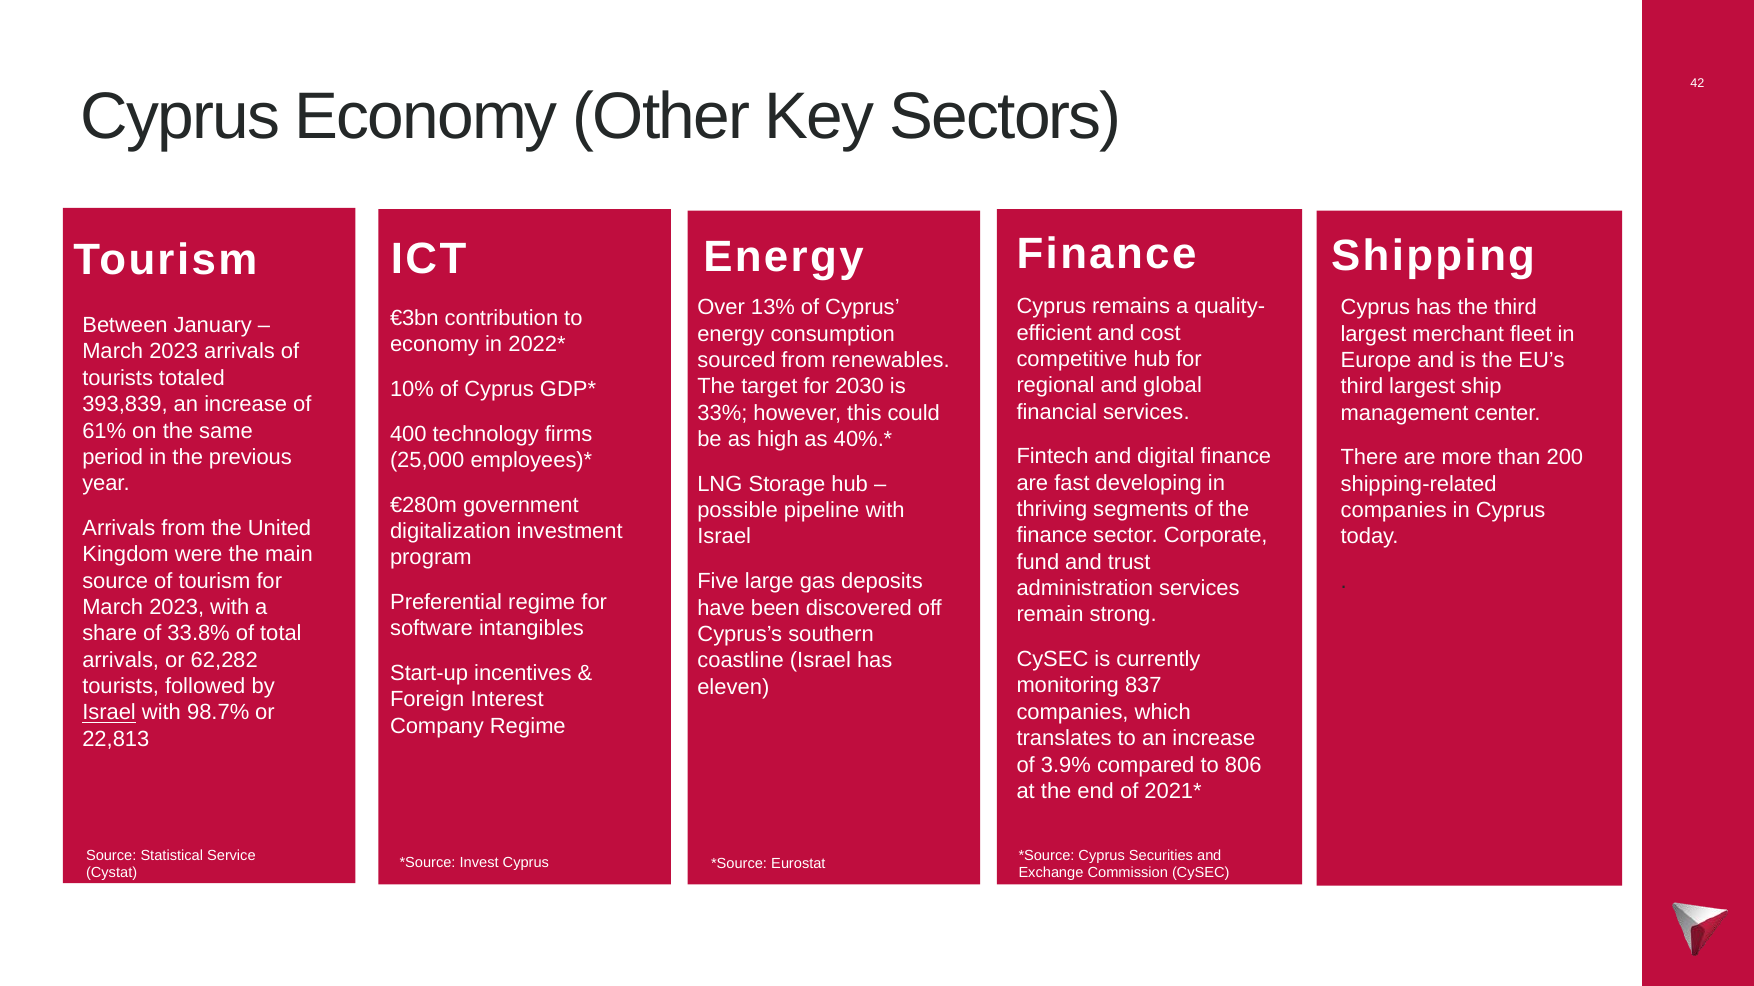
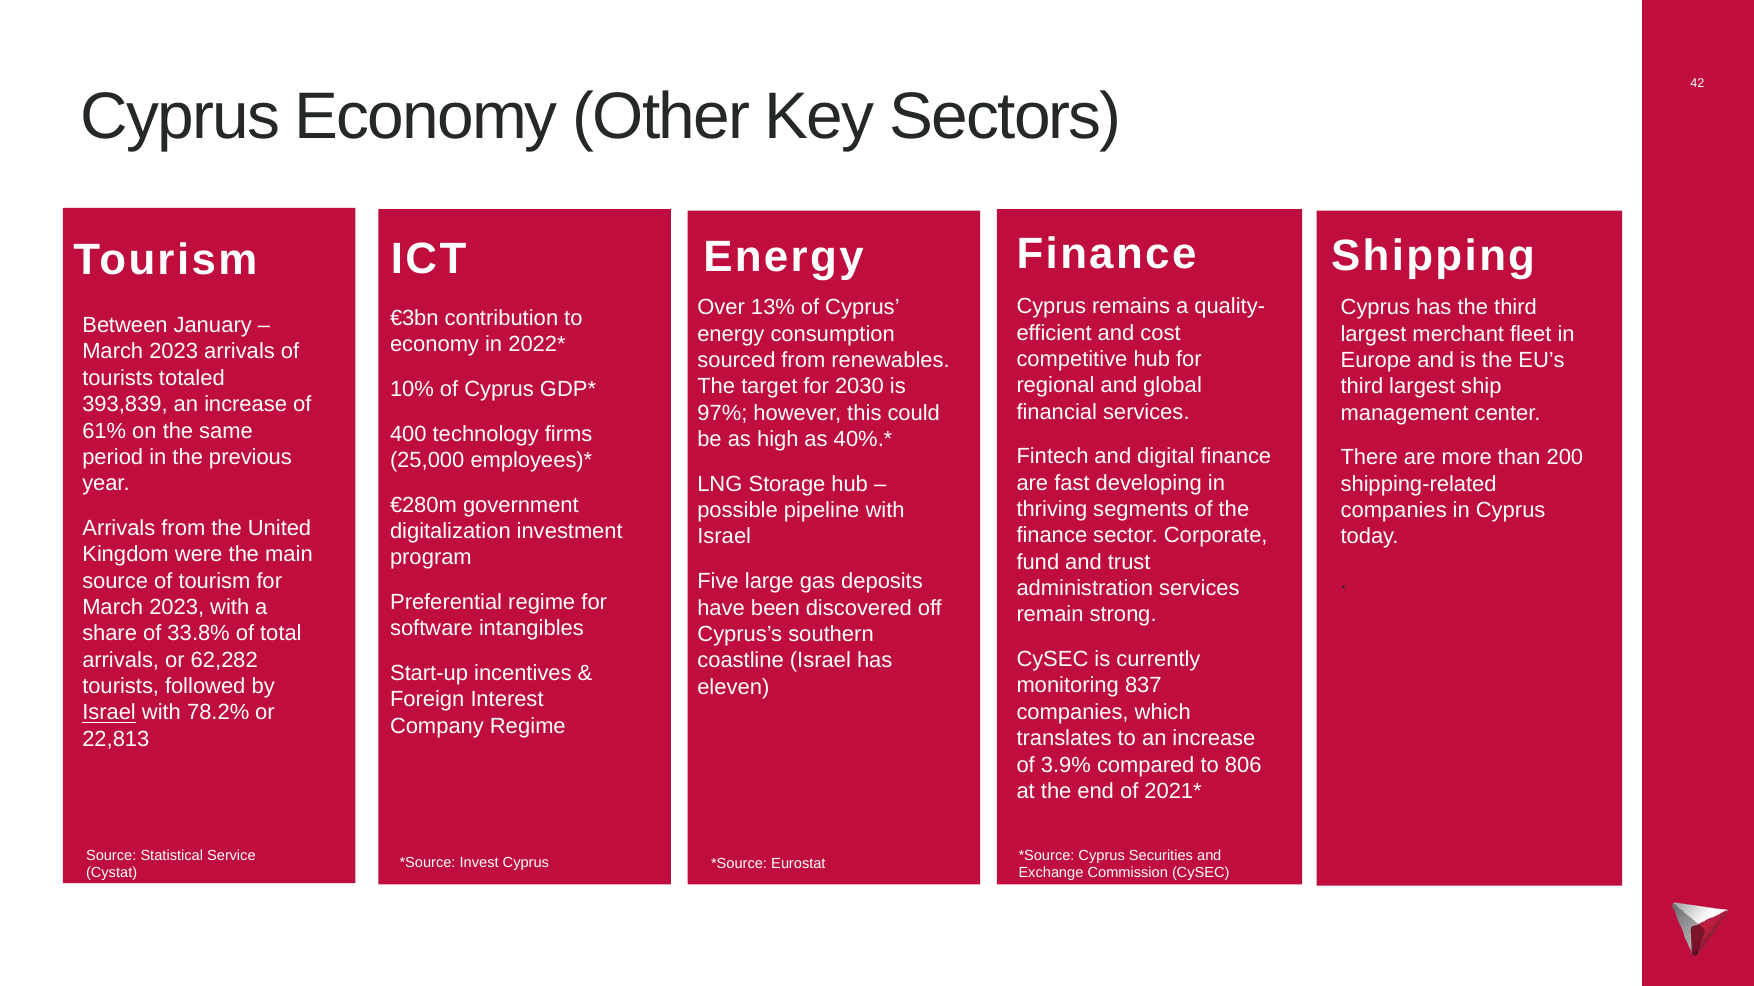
33%: 33% -> 97%
98.7%: 98.7% -> 78.2%
